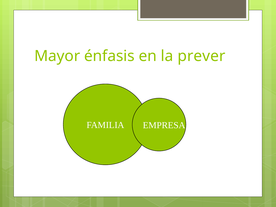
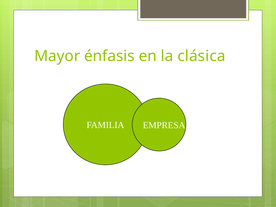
prever: prever -> clásica
